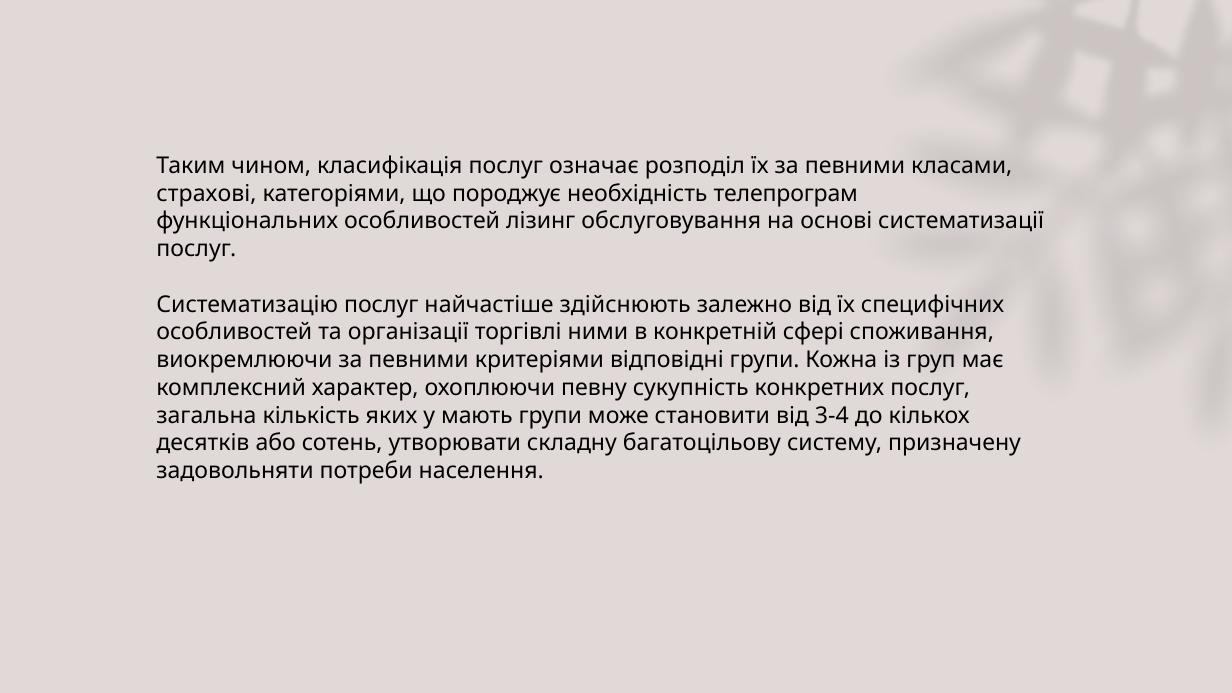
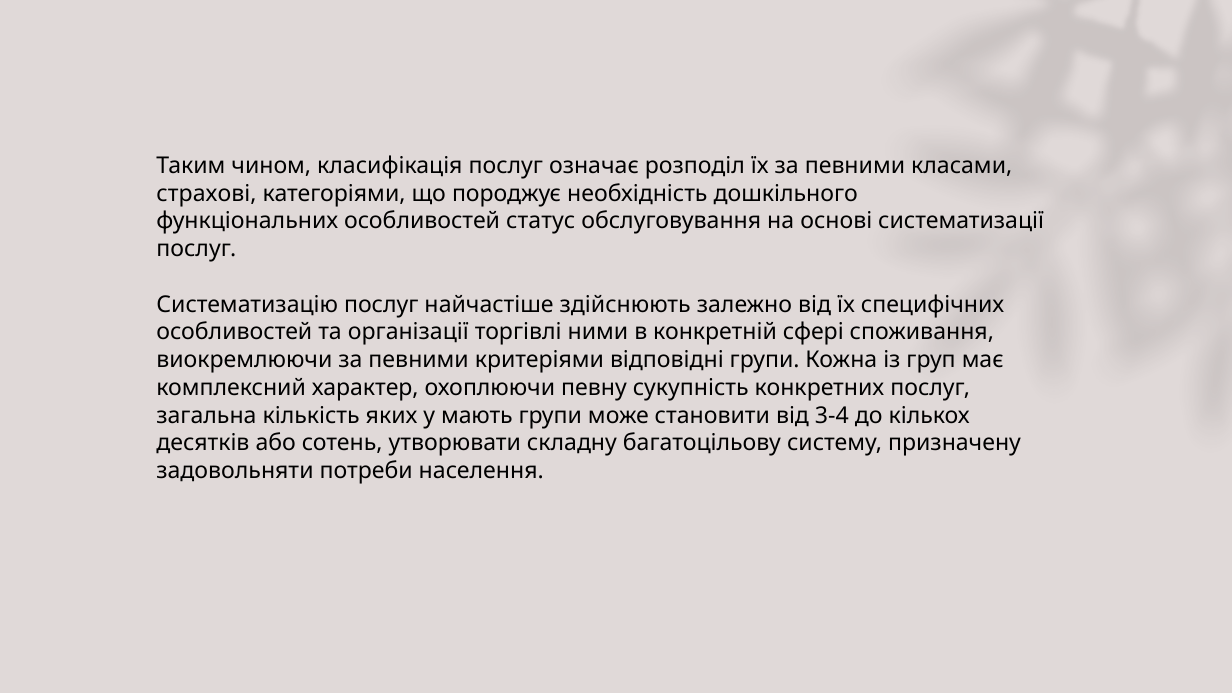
телепрограм: телепрограм -> дошкільного
лізинг: лізинг -> статус
